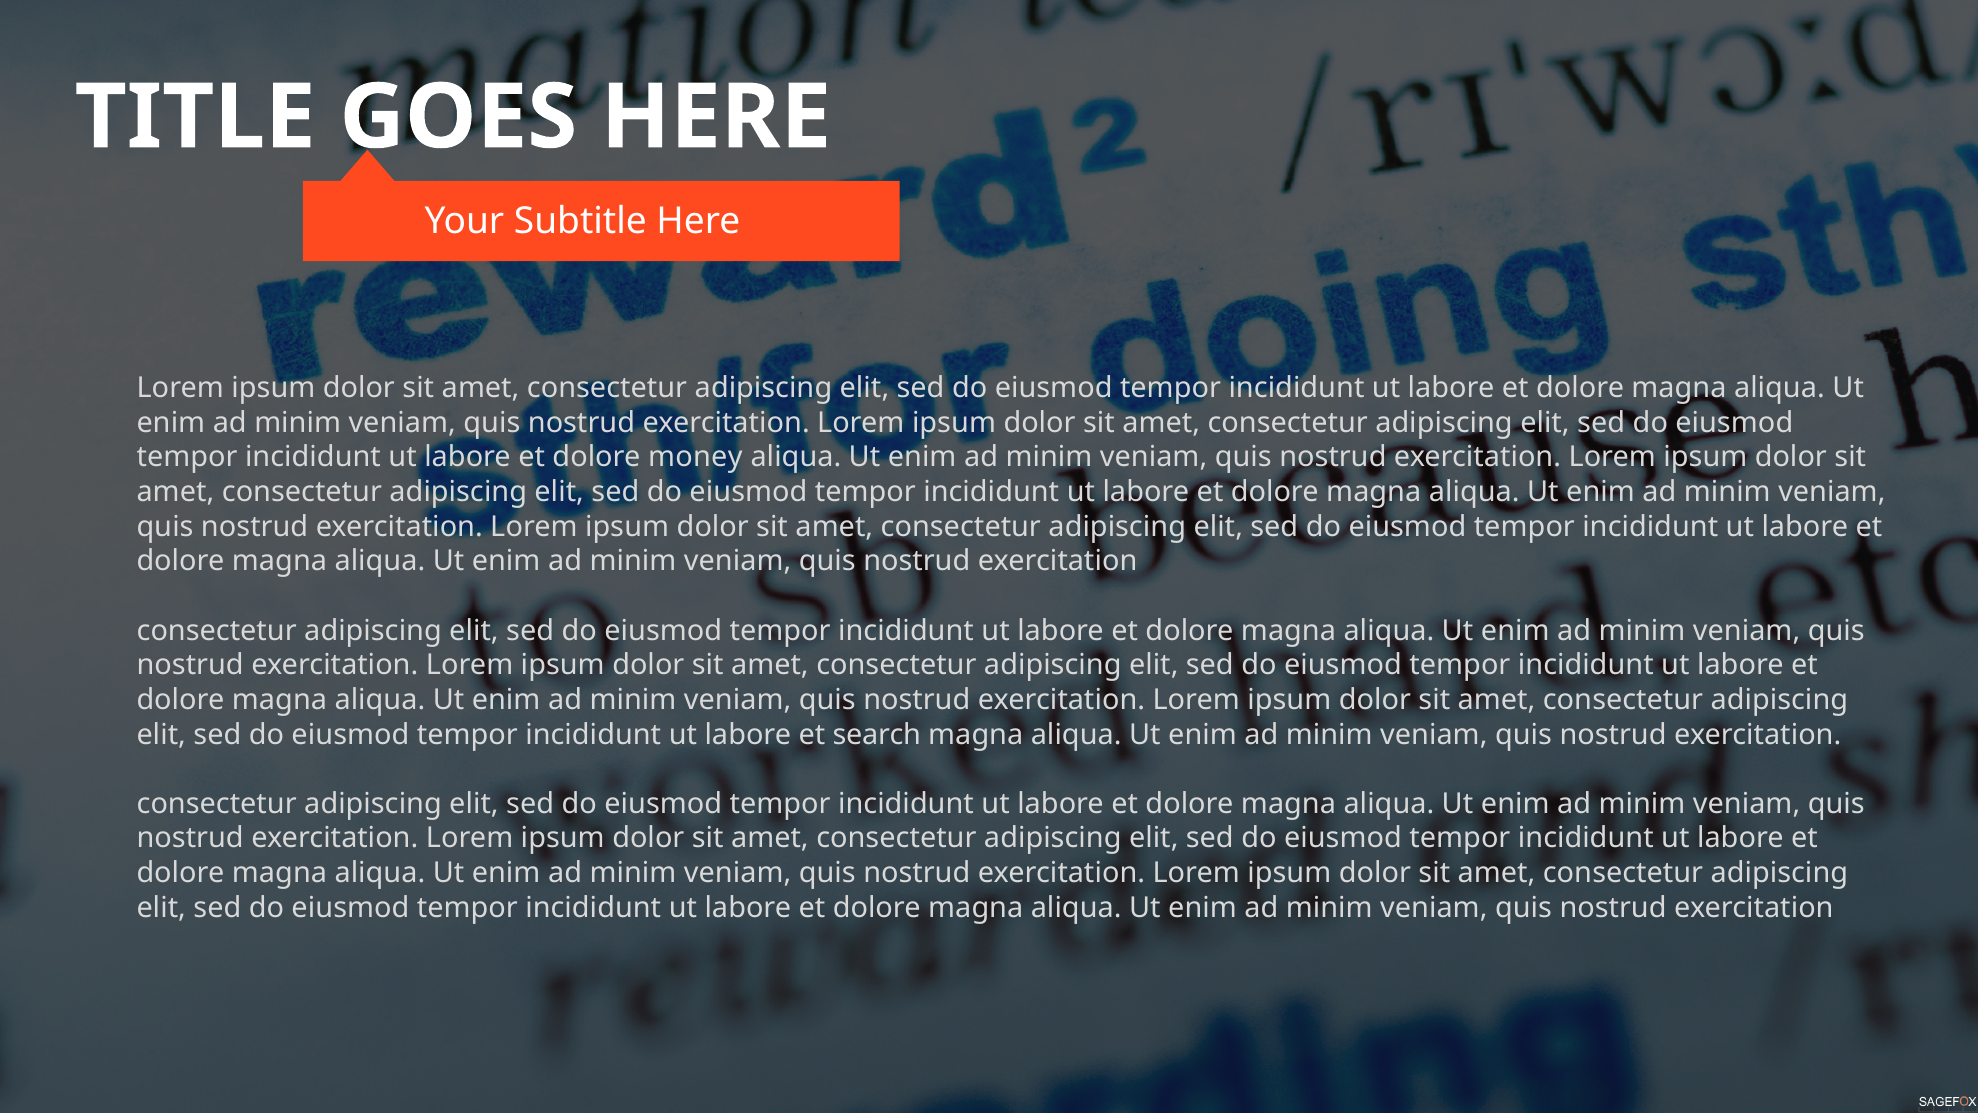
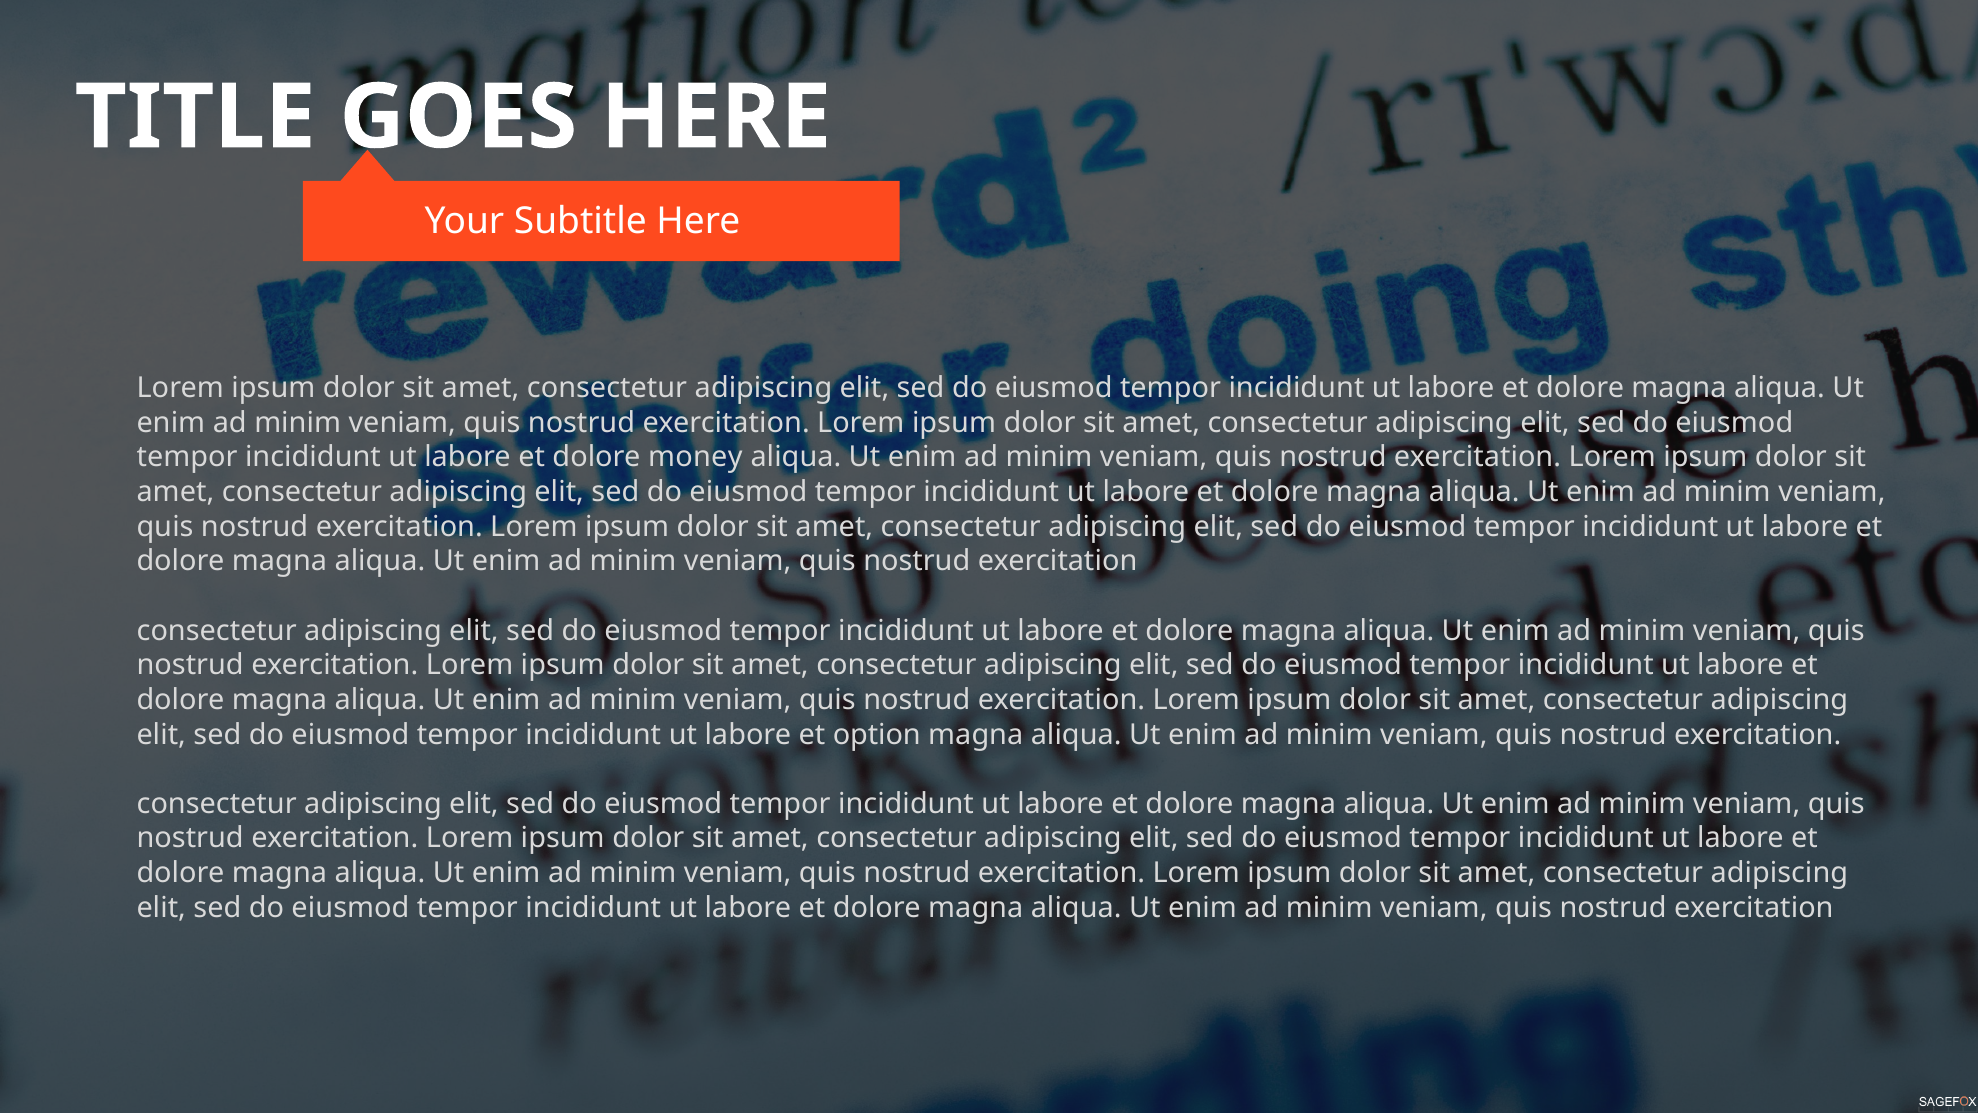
search: search -> option
